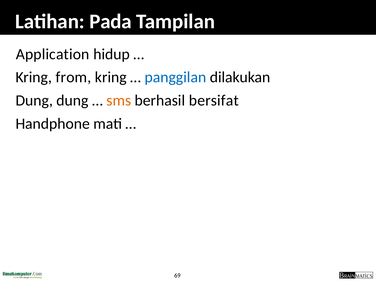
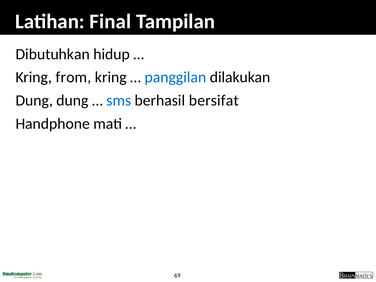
Pada: Pada -> Final
Application: Application -> Dibutuhkan
sms colour: orange -> blue
